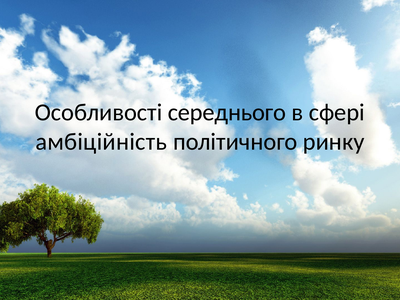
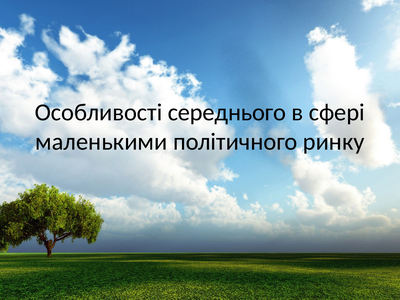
амбіційність: амбіційність -> маленькими
